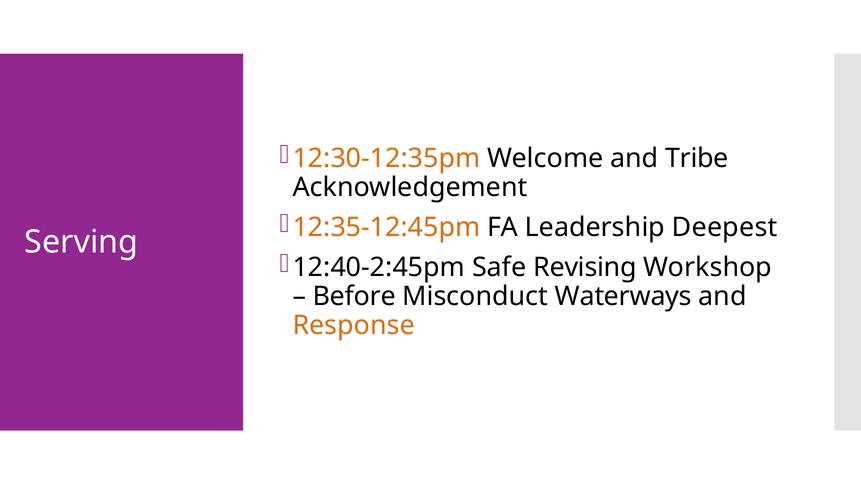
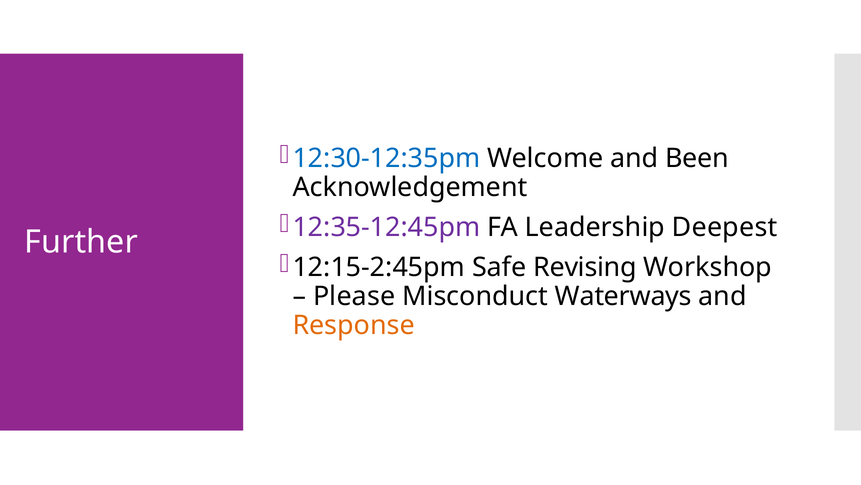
12:30-12:35pm colour: orange -> blue
Tribe: Tribe -> Been
12:35-12:45pm colour: orange -> purple
Serving: Serving -> Further
12:40-2:45pm: 12:40-2:45pm -> 12:15-2:45pm
Before: Before -> Please
